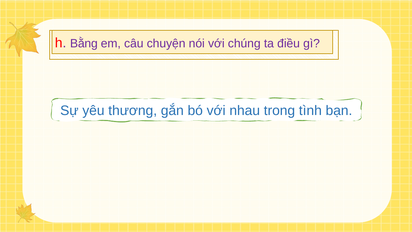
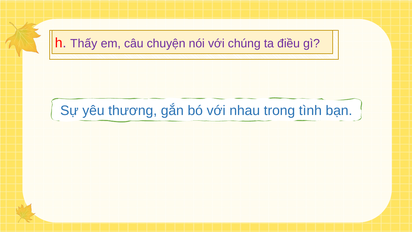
Bằng: Bằng -> Thấy
